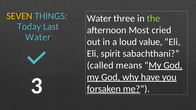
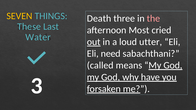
Water at (99, 18): Water -> Death
the colour: light green -> pink
Today: Today -> These
out underline: none -> present
value: value -> utter
spirit: spirit -> need
